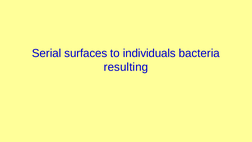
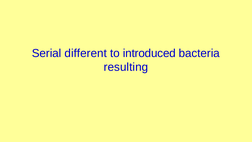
surfaces: surfaces -> different
individuals: individuals -> introduced
